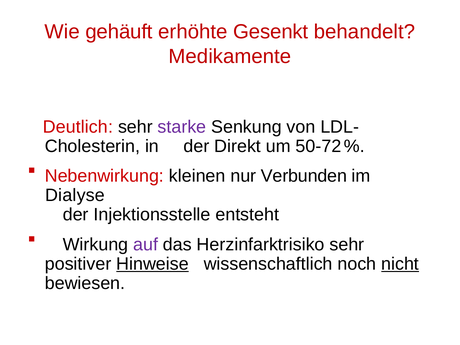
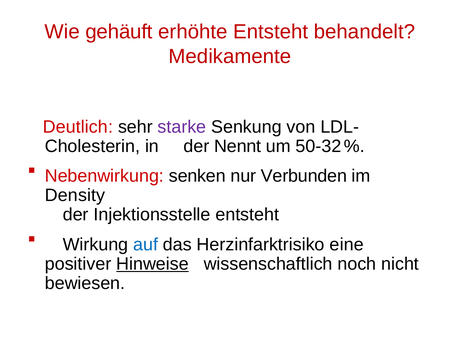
erhöhte Gesenkt: Gesenkt -> Entsteht
Direkt: Direkt -> Nennt
50-72: 50-72 -> 50-32
kleinen: kleinen -> senken
Dialyse: Dialyse -> Density
auf colour: purple -> blue
Herzinfarktrisiko sehr: sehr -> eine
nicht underline: present -> none
